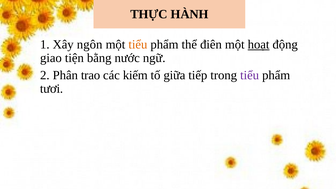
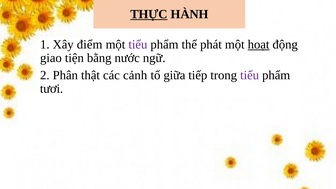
THỰC underline: none -> present
ngôn: ngôn -> điểm
tiểu at (138, 44) colour: orange -> purple
điên: điên -> phát
trao: trao -> thật
kiếm: kiếm -> cảnh
